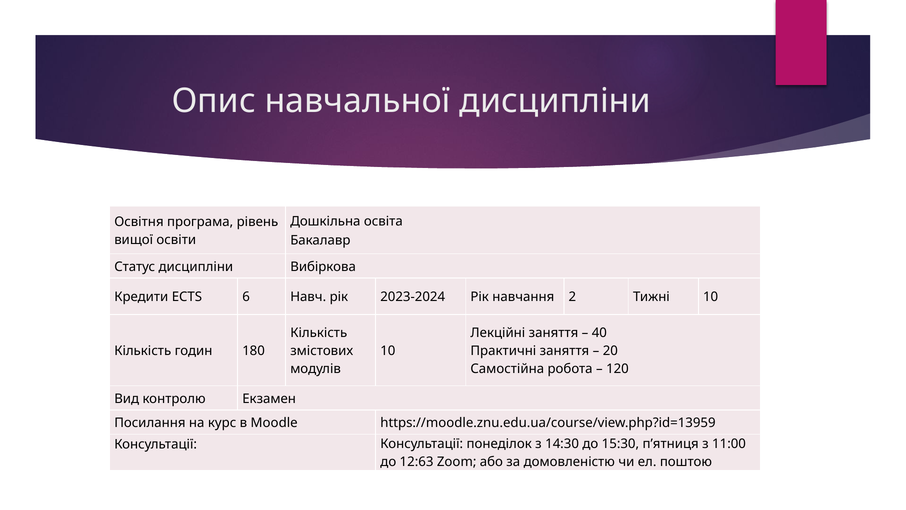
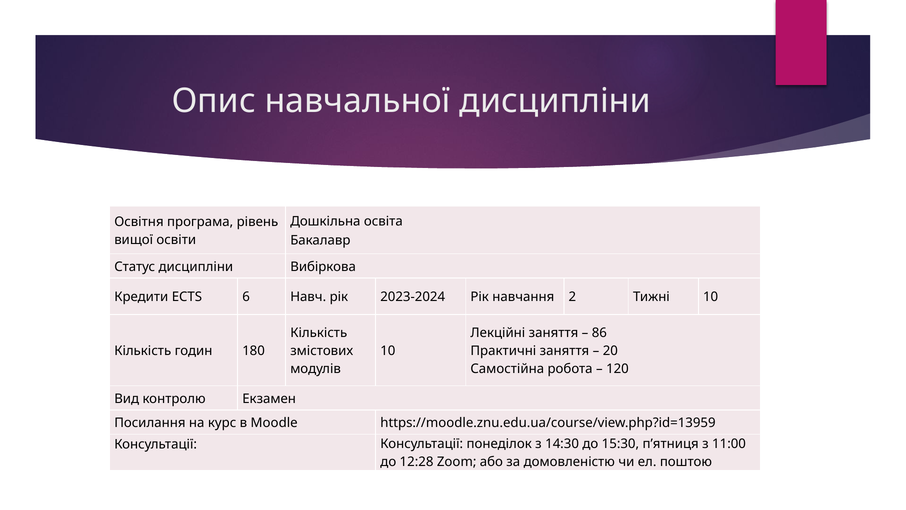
40: 40 -> 86
12:63: 12:63 -> 12:28
